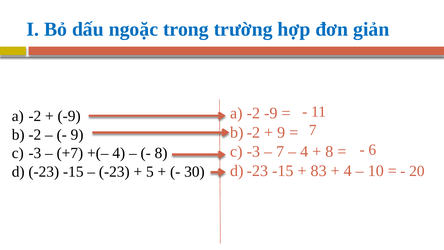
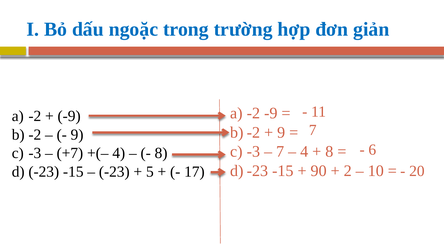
83: 83 -> 90
4 at (348, 171): 4 -> 2
30: 30 -> 17
